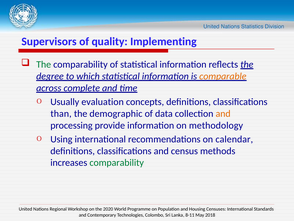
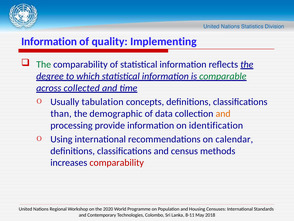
Supervisors at (49, 41): Supervisors -> Information
comparable colour: orange -> green
complete: complete -> collected
evaluation: evaluation -> tabulation
methodology: methodology -> identification
comparability at (117, 162) colour: green -> red
